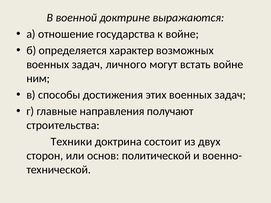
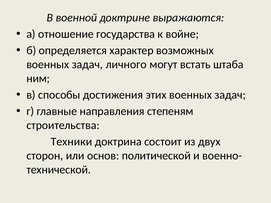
встать войне: войне -> штаба
получают: получают -> степеням
